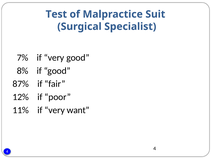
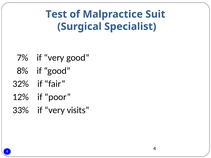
87%: 87% -> 32%
11%: 11% -> 33%
want: want -> visits
